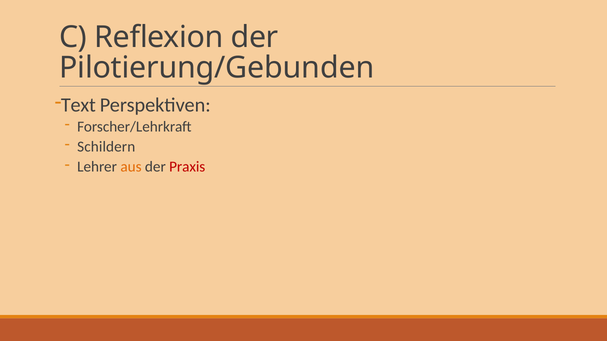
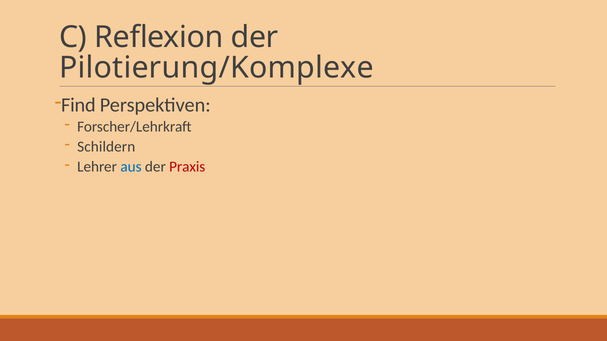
Pilotierung/Gebunden: Pilotierung/Gebunden -> Pilotierung/Komplexe
Text: Text -> Find
aus colour: orange -> blue
